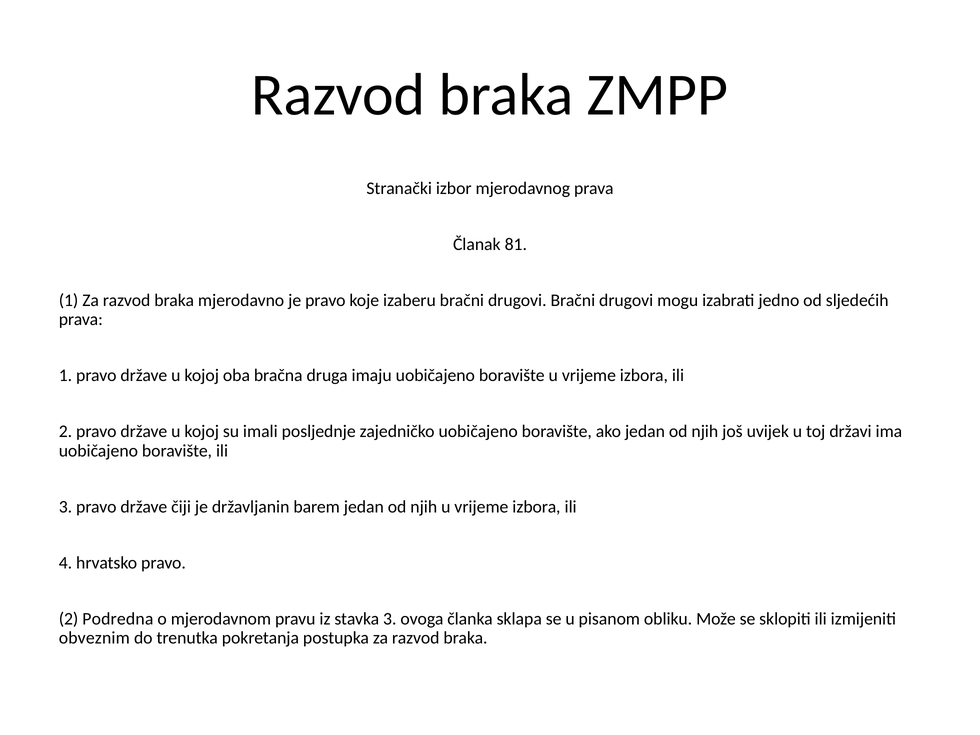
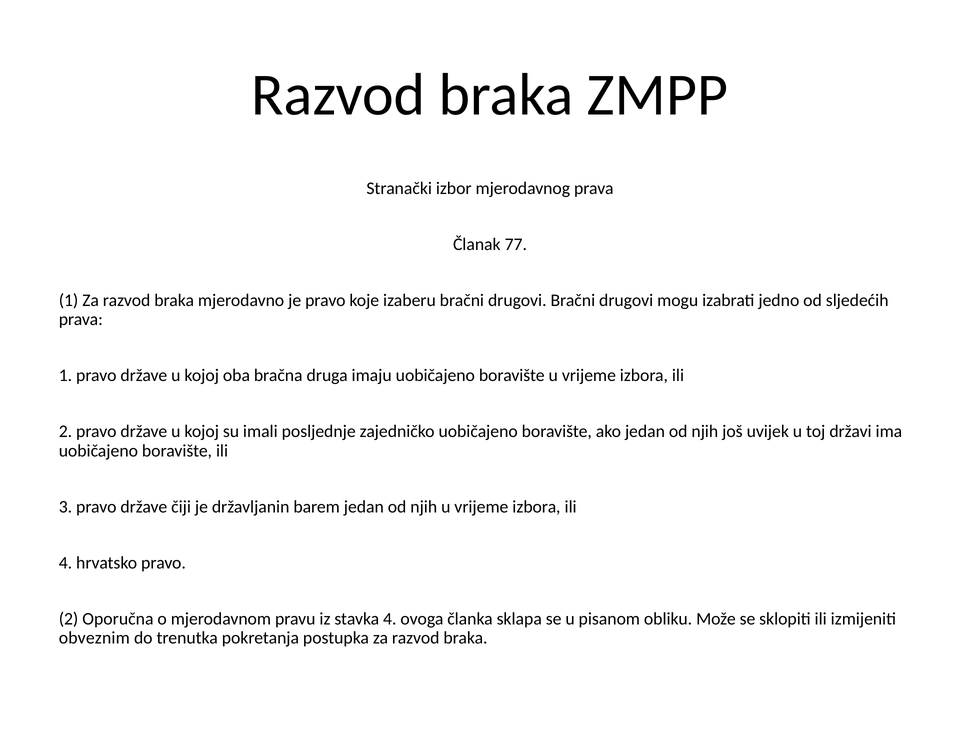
81: 81 -> 77
Podredna: Podredna -> Oporučna
stavka 3: 3 -> 4
